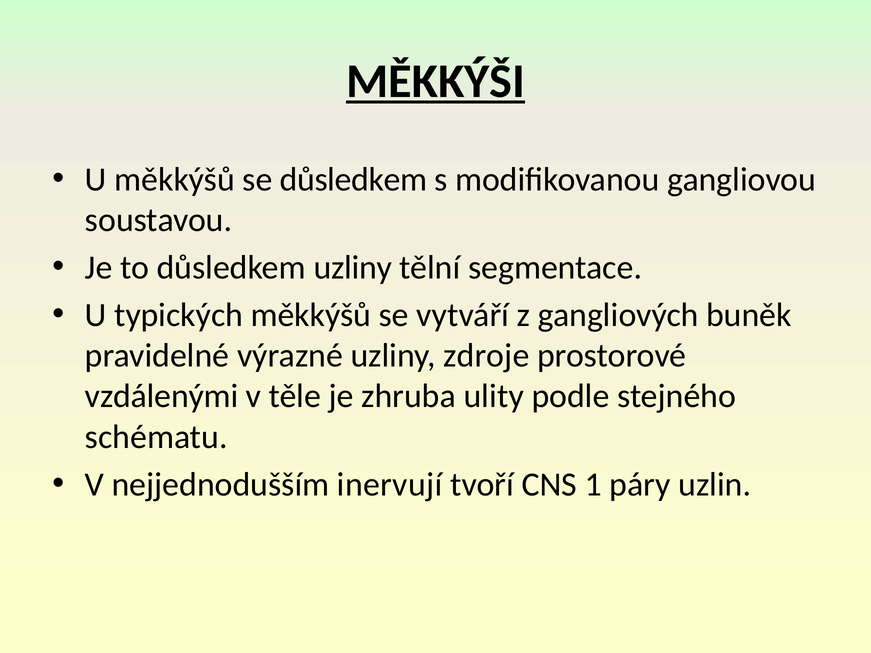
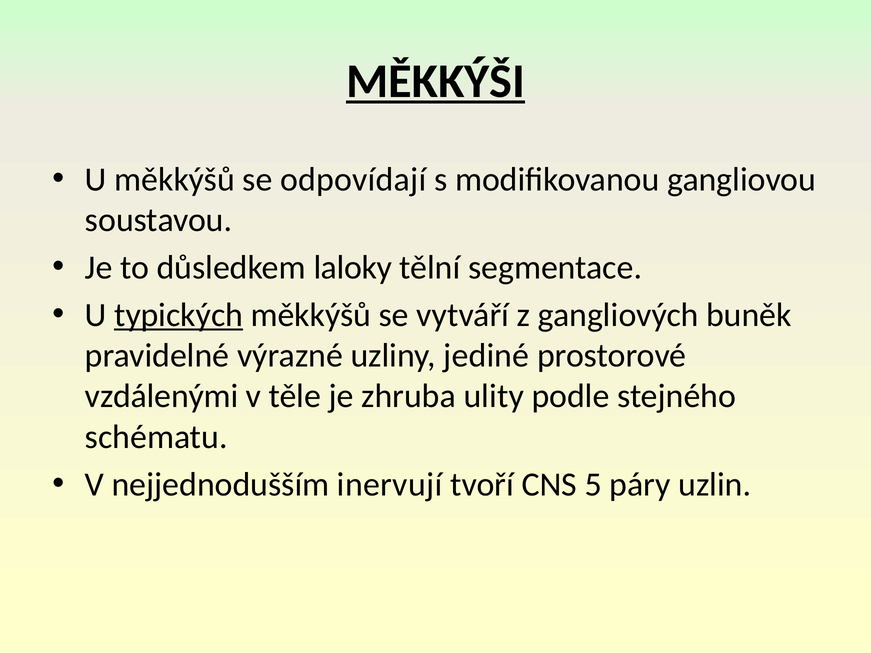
se důsledkem: důsledkem -> odpovídají
důsledkem uzliny: uzliny -> laloky
typických underline: none -> present
zdroje: zdroje -> jediné
1: 1 -> 5
